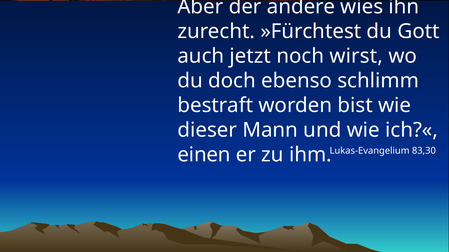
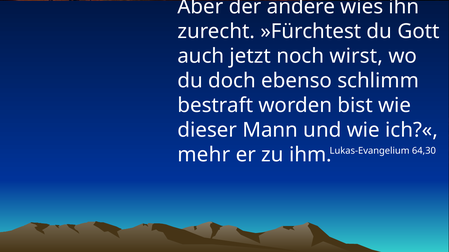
83,30: 83,30 -> 64,30
einen: einen -> mehr
